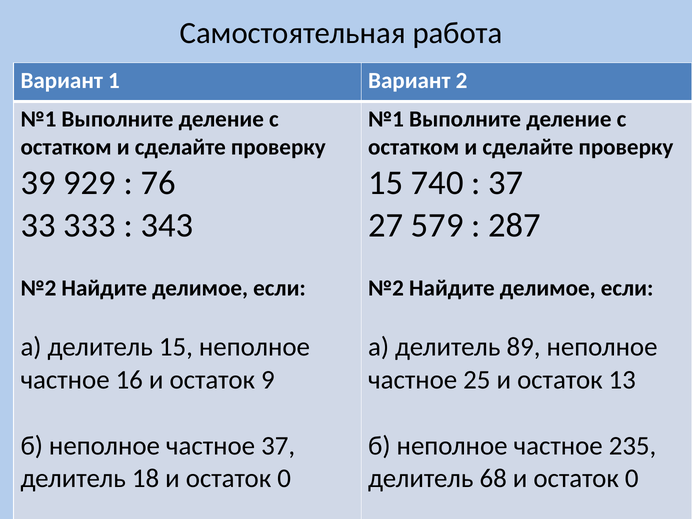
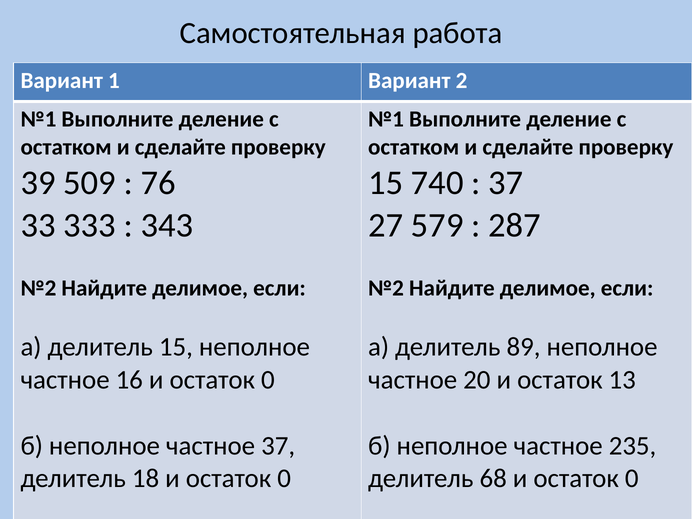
929: 929 -> 509
16 и остаток 9: 9 -> 0
25: 25 -> 20
